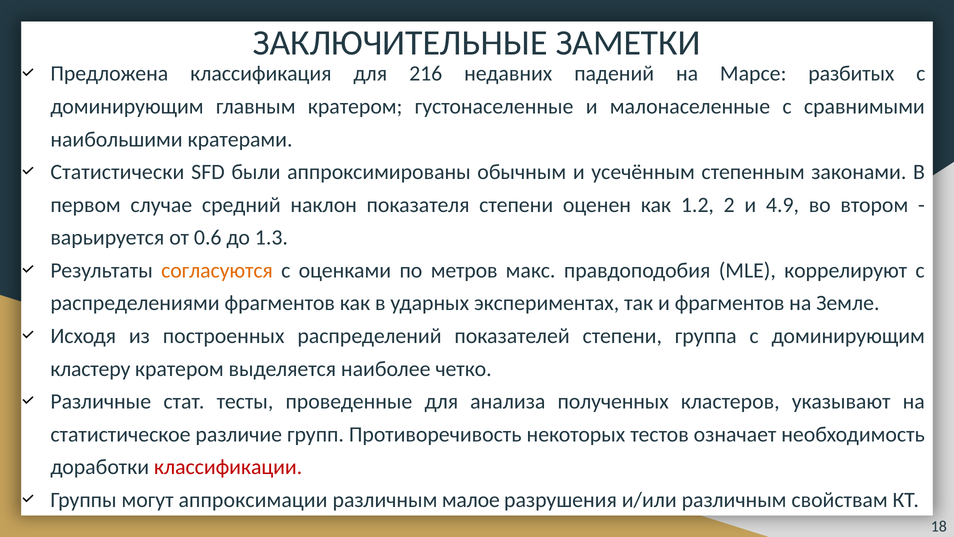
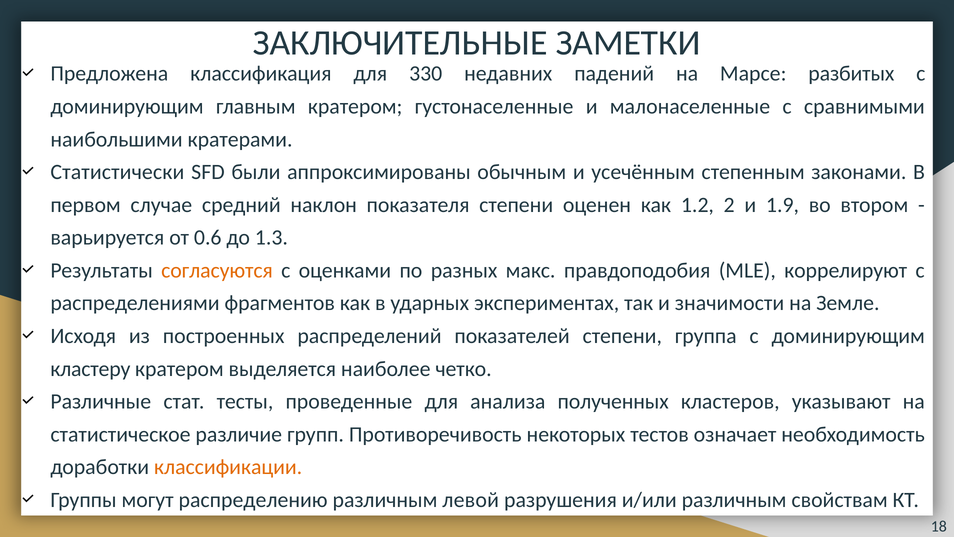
216: 216 -> 330
4.9: 4.9 -> 1.9
метров: метров -> разных
и фрагментов: фрагментов -> значимости
классификации colour: red -> orange
аппроксимации: аппроксимации -> распределению
малое: малое -> левой
